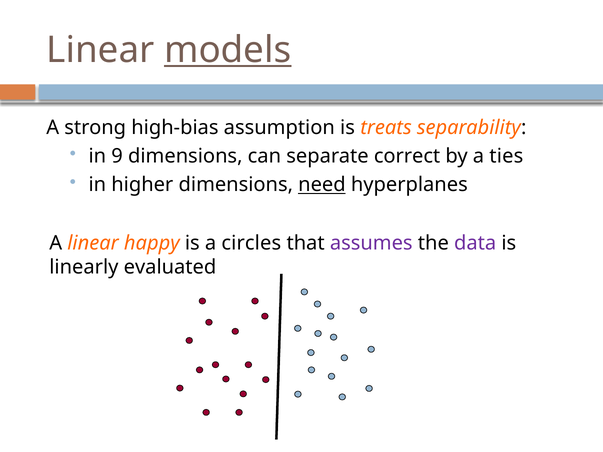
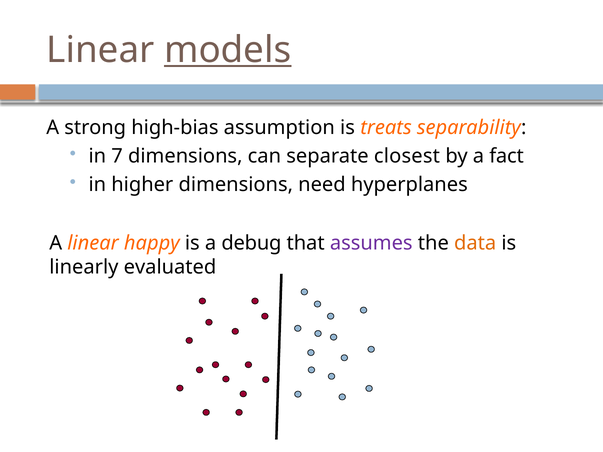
9: 9 -> 7
correct: correct -> closest
ties: ties -> fact
need underline: present -> none
circles: circles -> debug
data colour: purple -> orange
